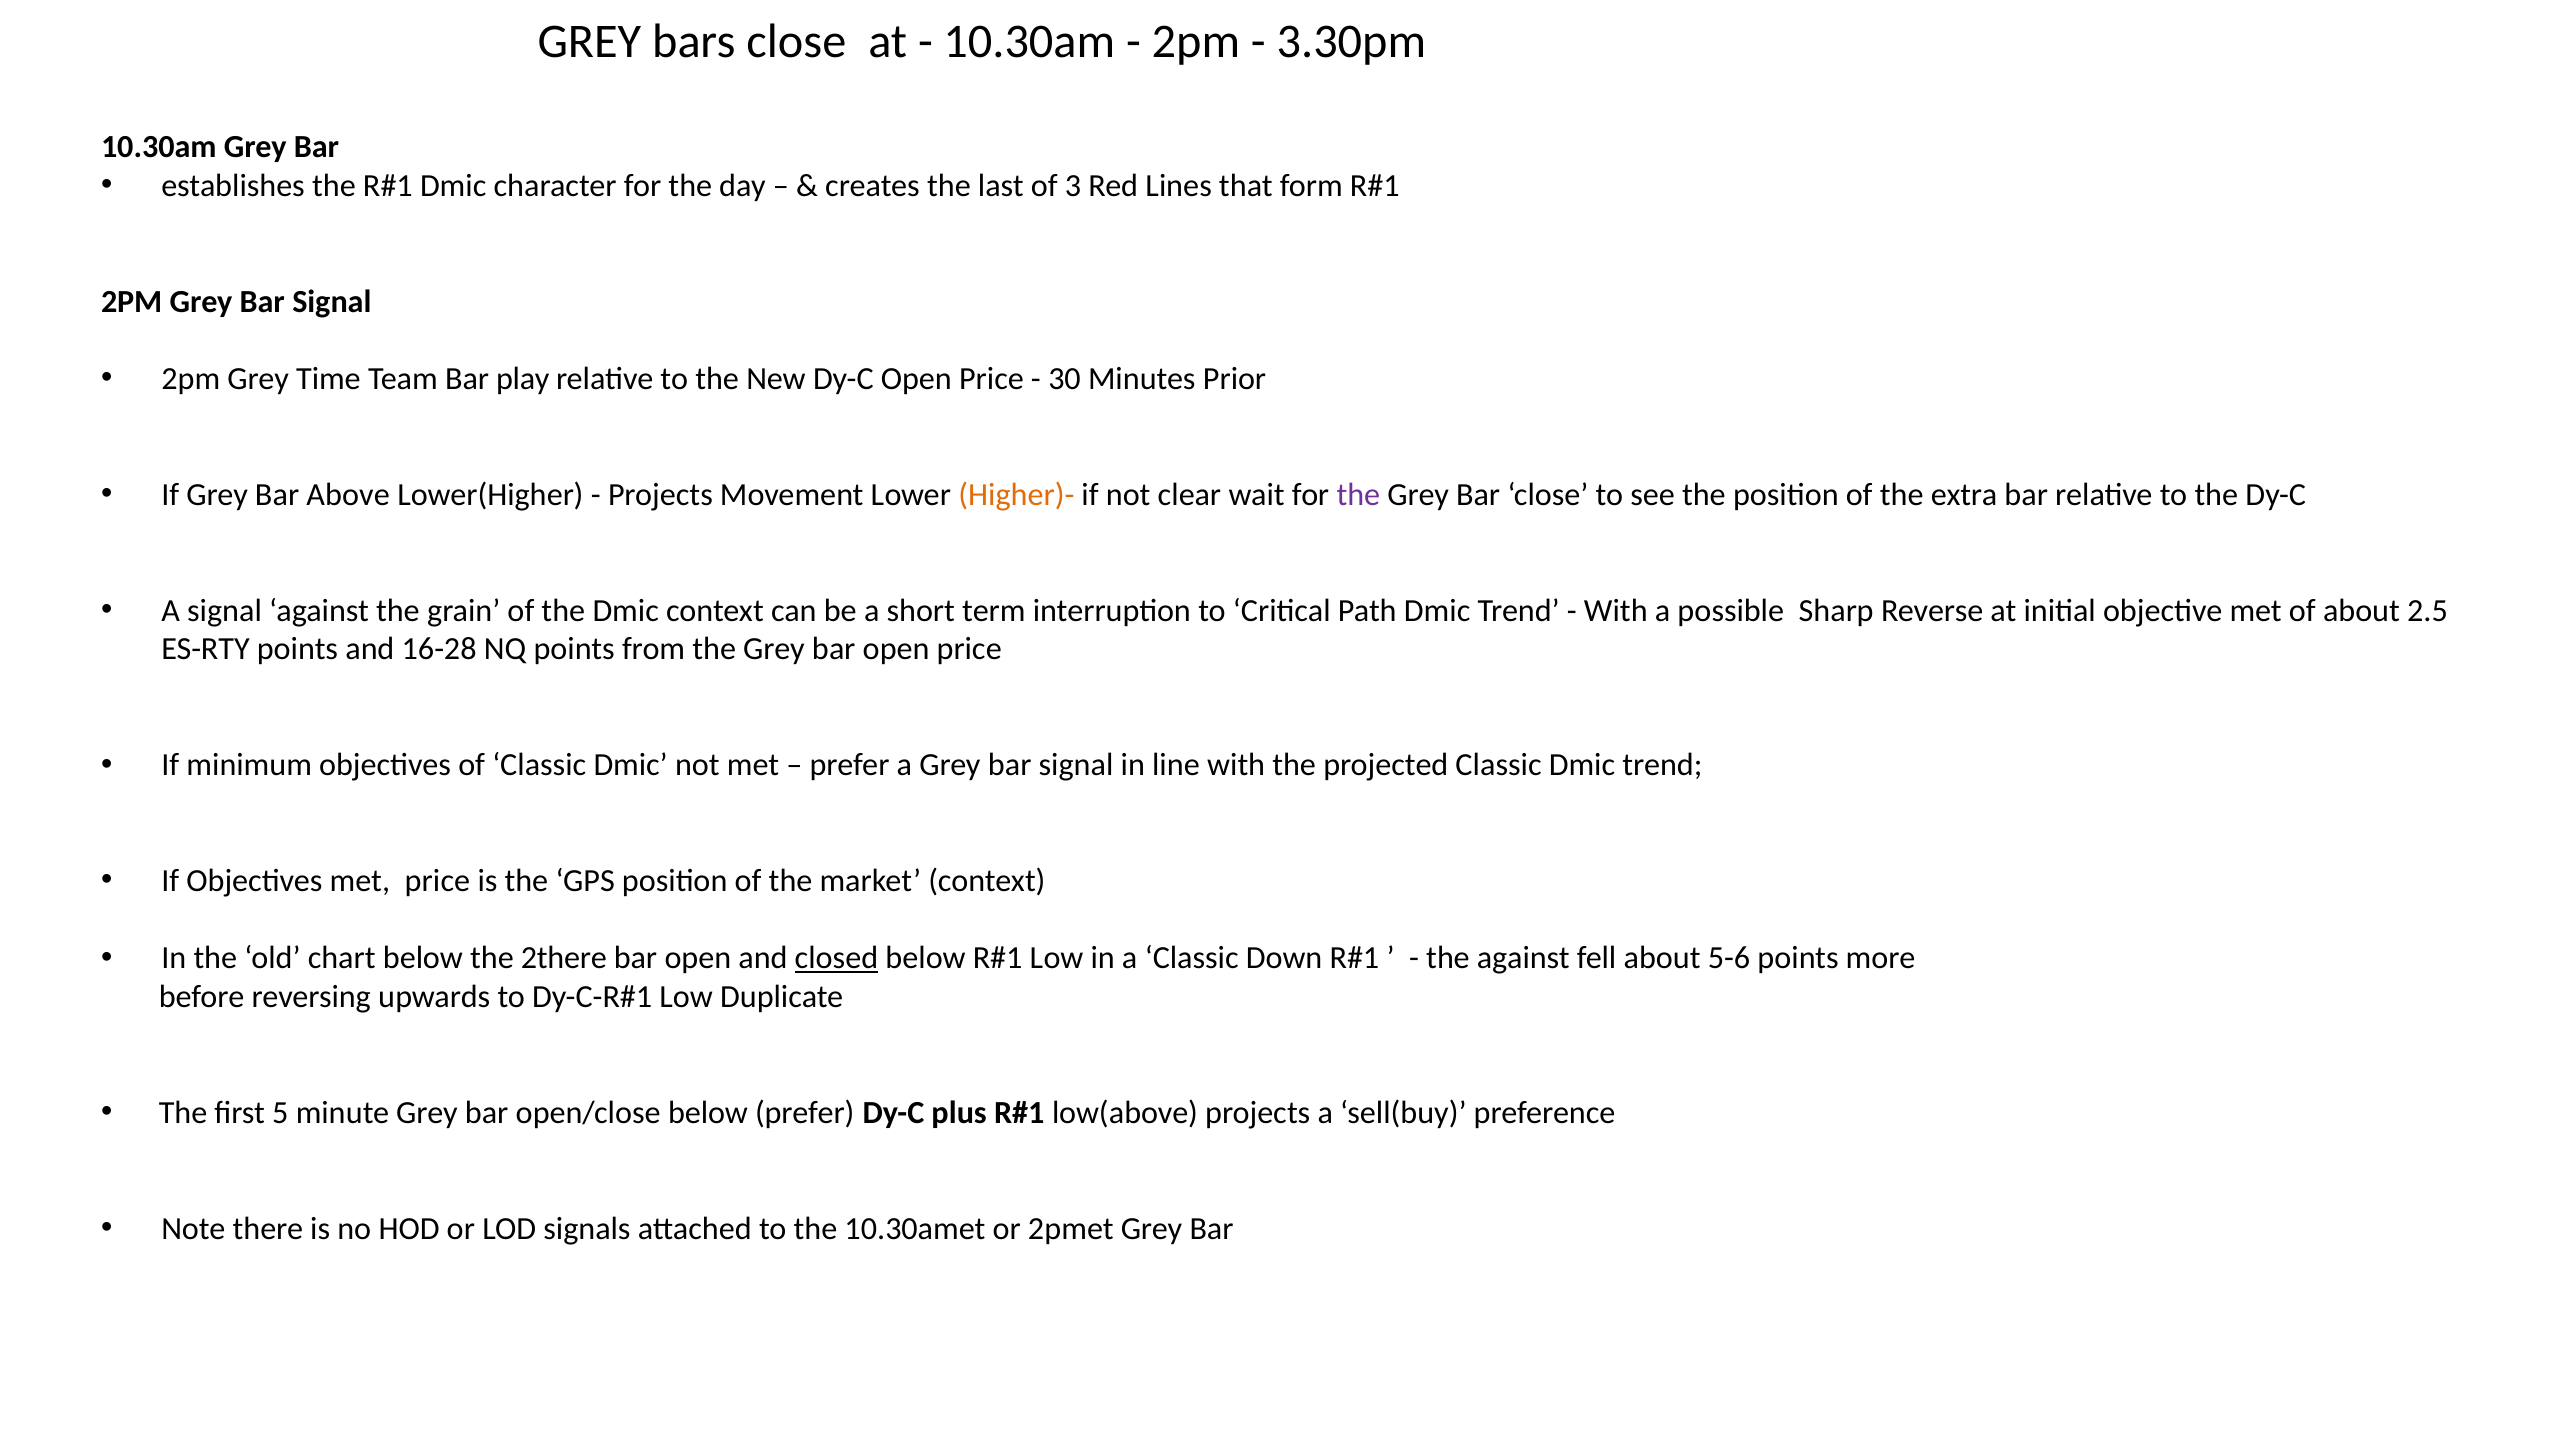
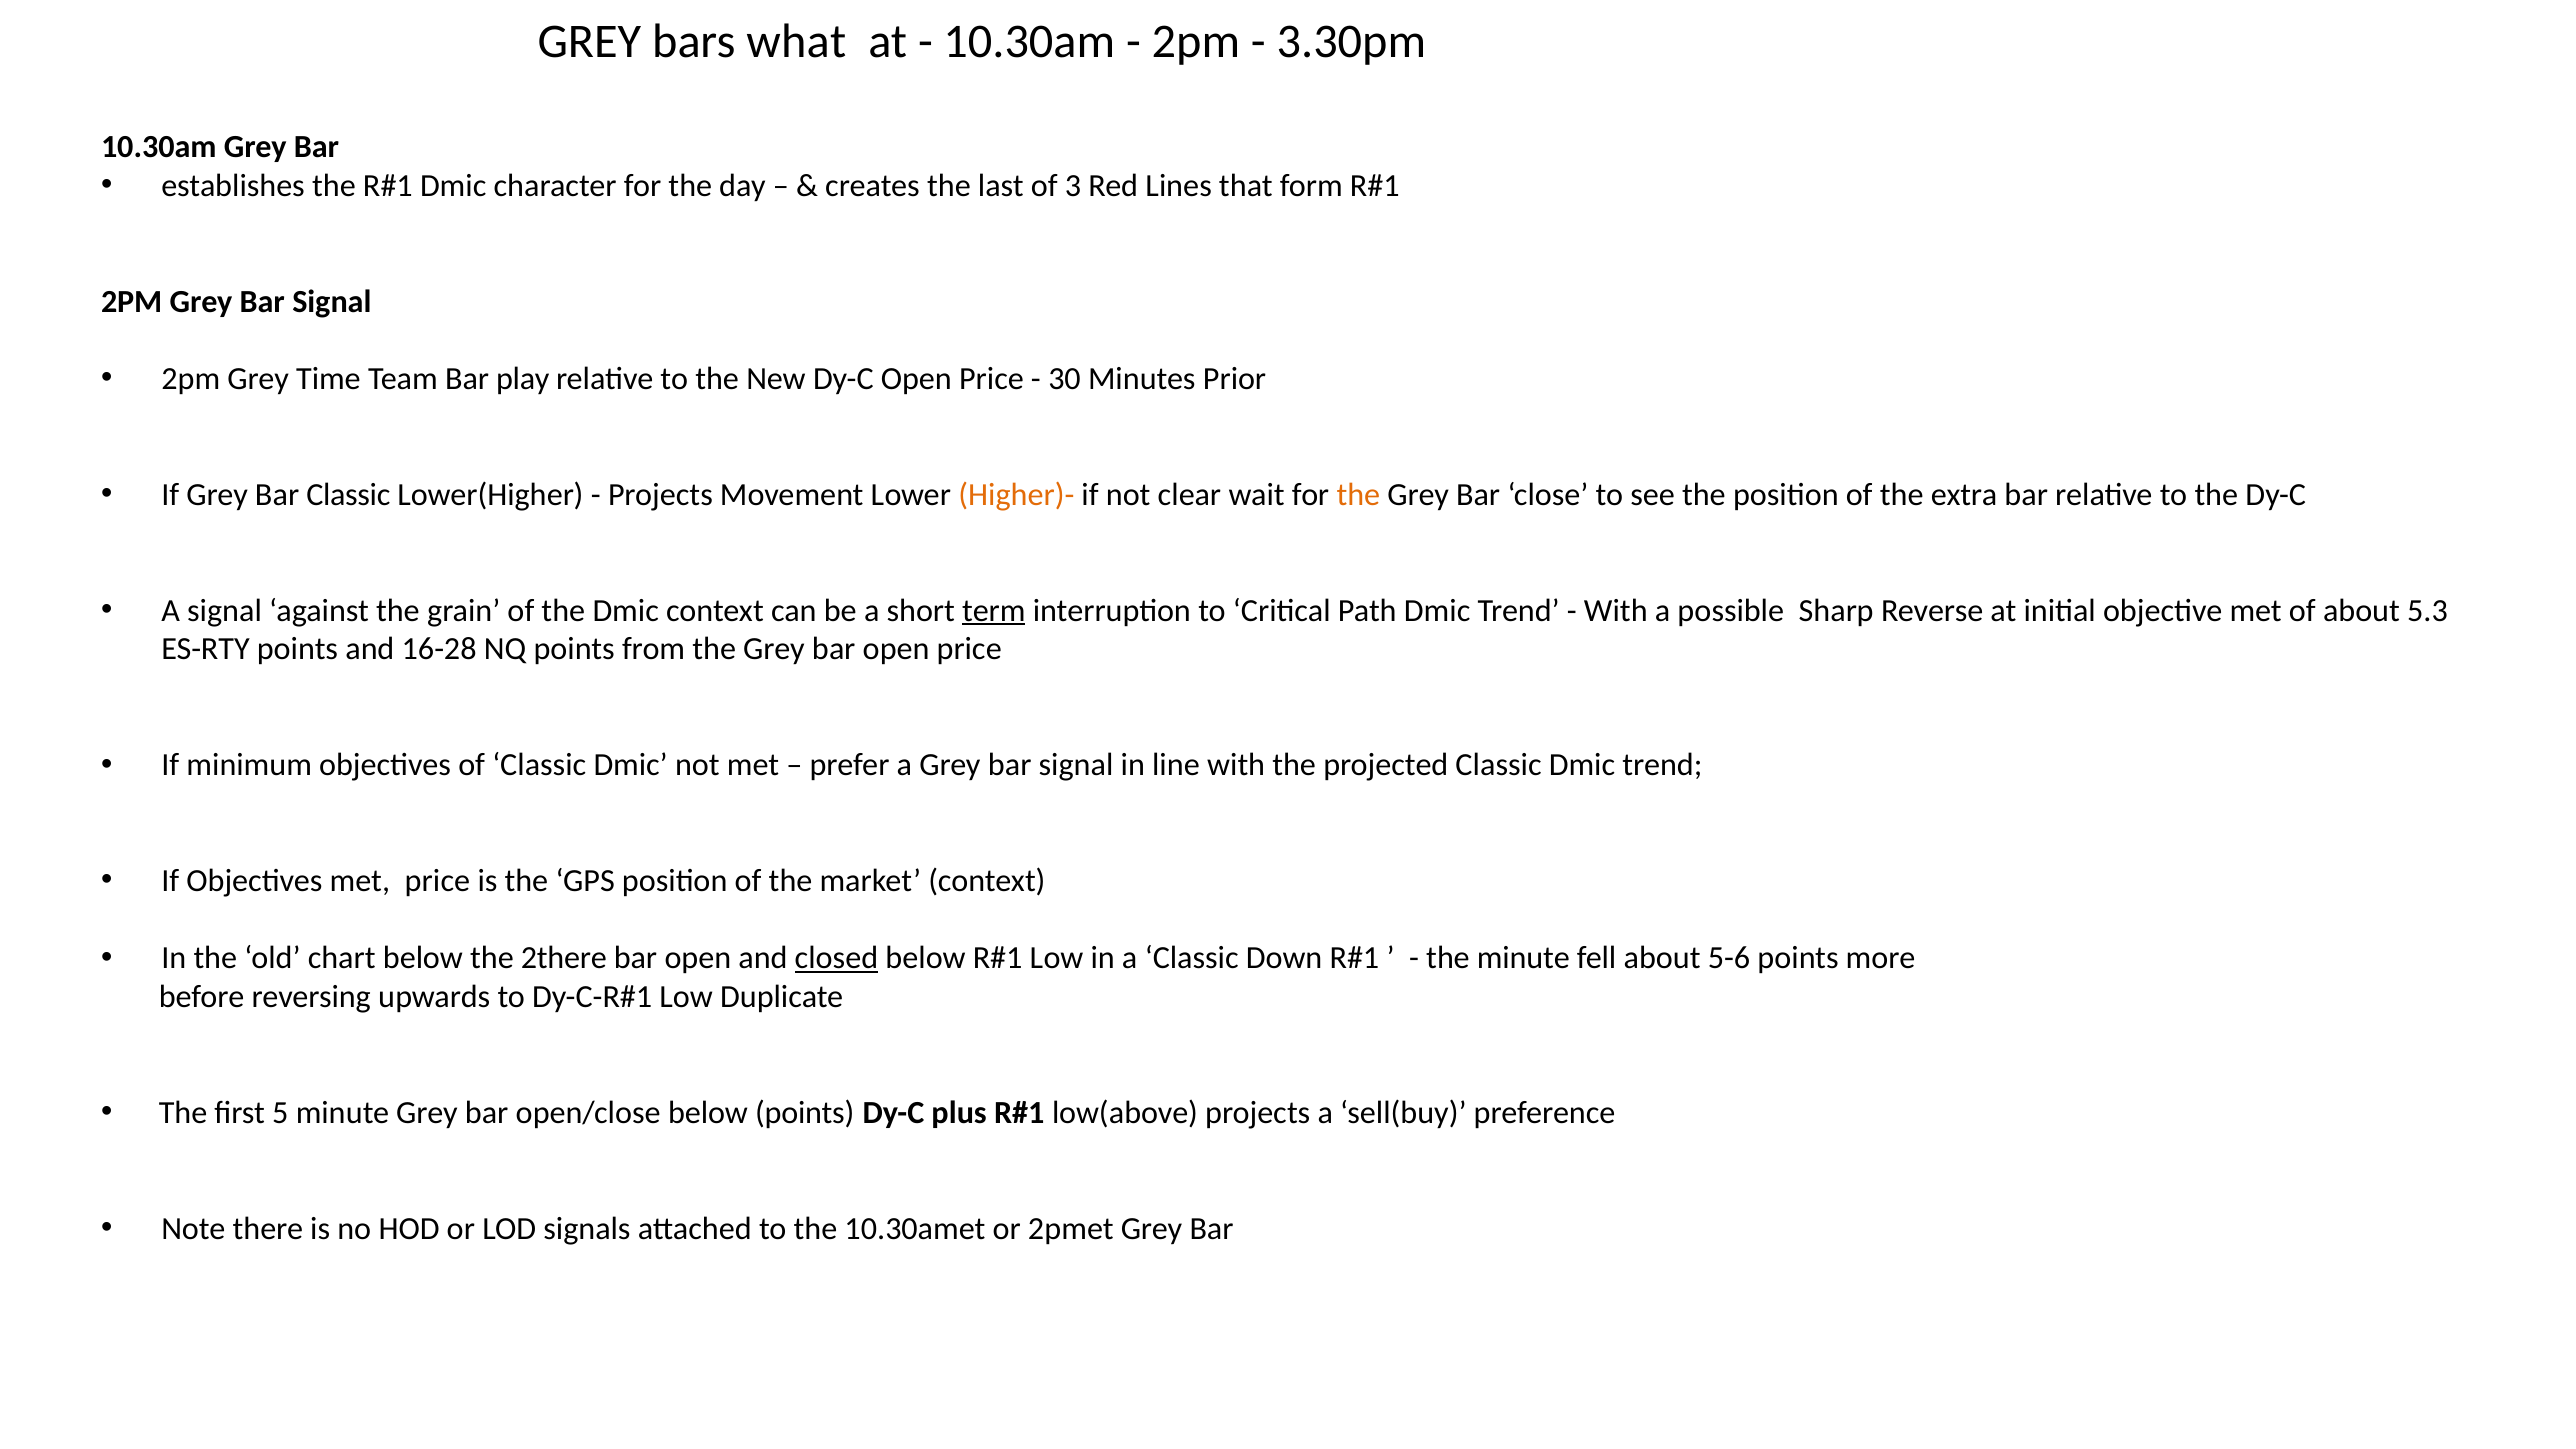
bars close: close -> what
Bar Above: Above -> Classic
the at (1358, 495) colour: purple -> orange
term underline: none -> present
2.5: 2.5 -> 5.3
the against: against -> minute
below prefer: prefer -> points
